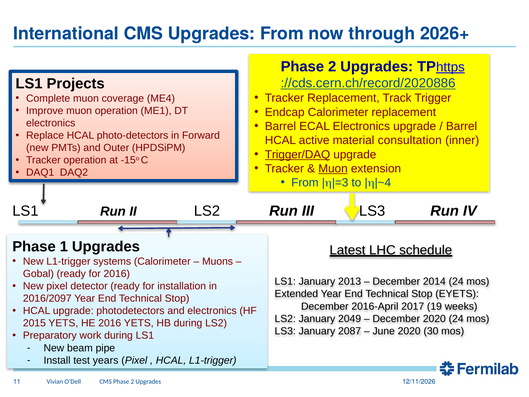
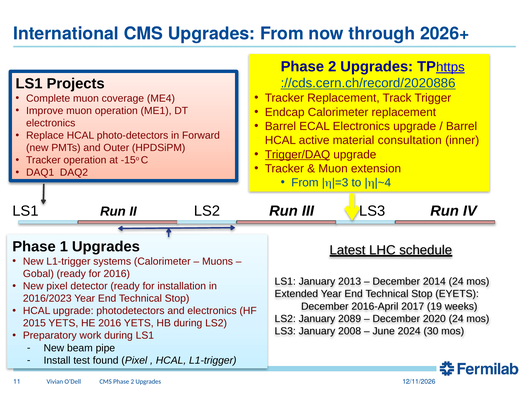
Muon at (333, 169) underline: present -> none
2016/2097: 2016/2097 -> 2016/2023
2049: 2049 -> 2089
2087: 2087 -> 2008
June 2020: 2020 -> 2024
years: years -> found
